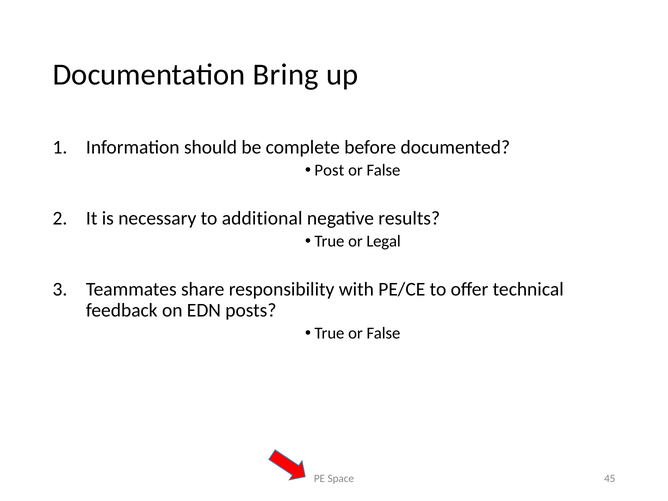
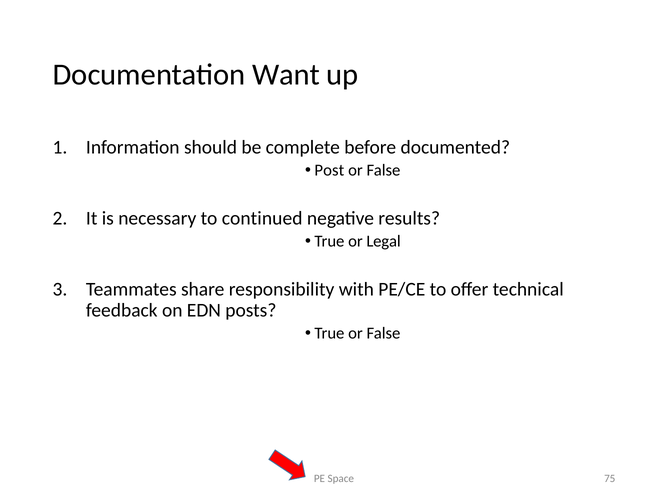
Bring: Bring -> Want
additional: additional -> continued
45: 45 -> 75
